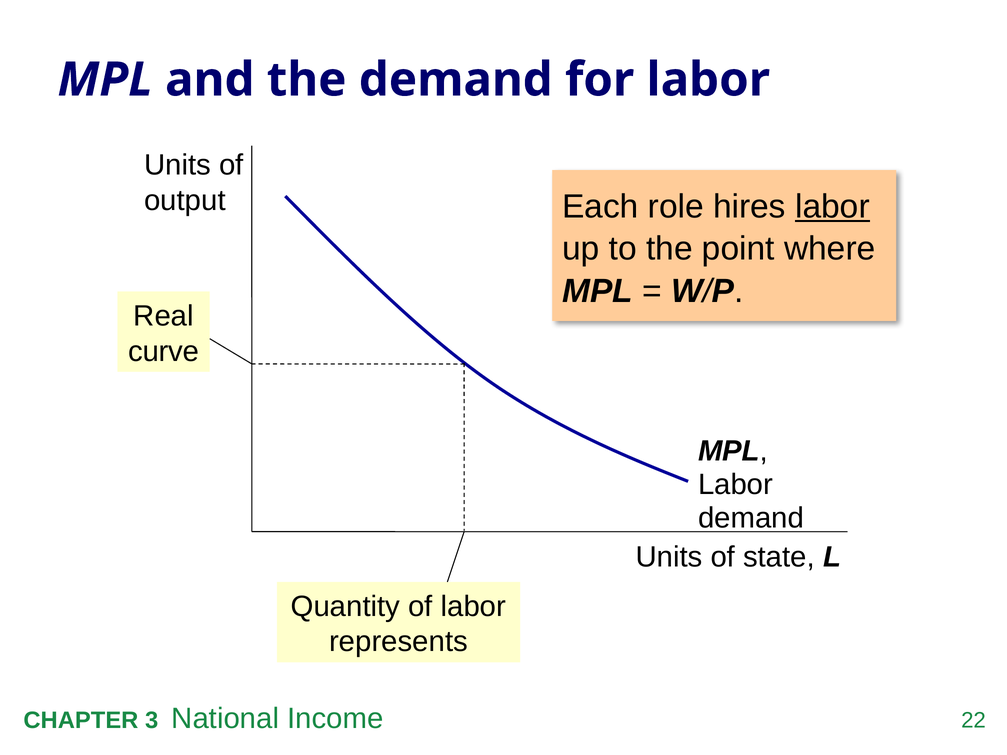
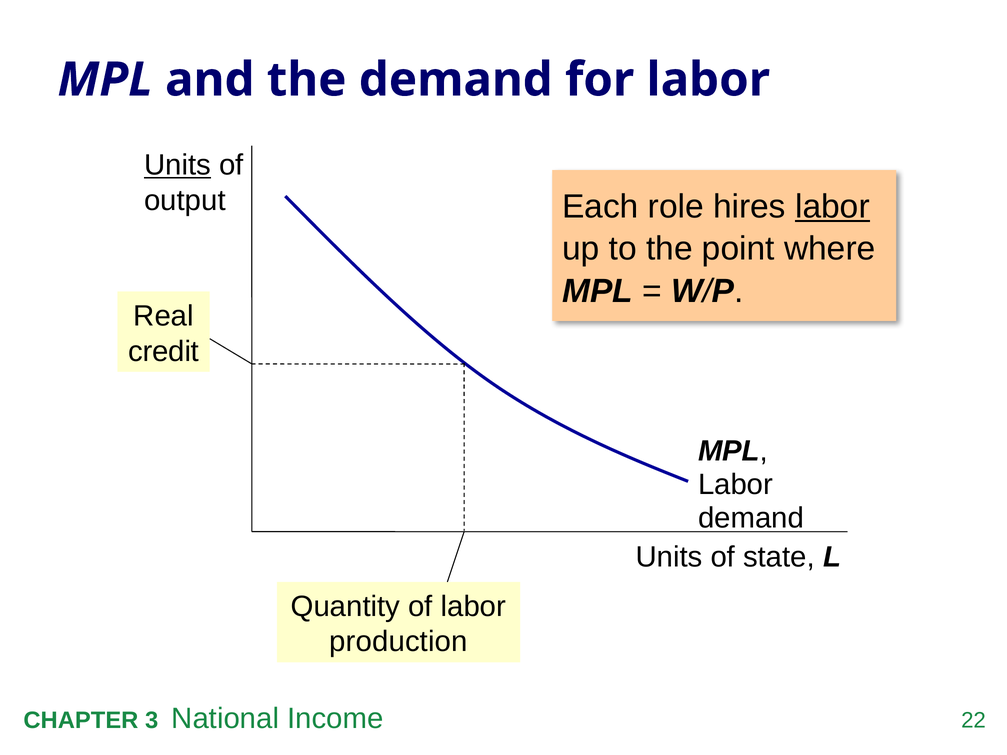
Units at (178, 165) underline: none -> present
curve: curve -> credit
represents: represents -> production
